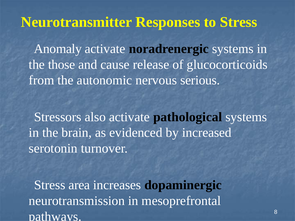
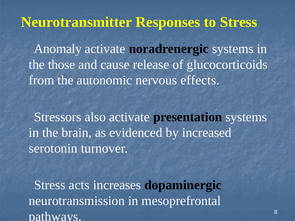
serious: serious -> effects
pathological: pathological -> presentation
area: area -> acts
